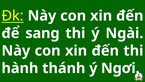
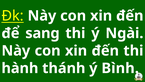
Ngơi: Ngơi -> Bình
